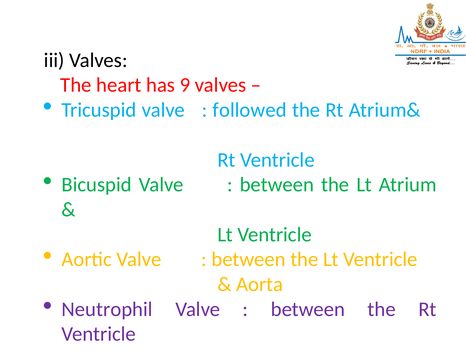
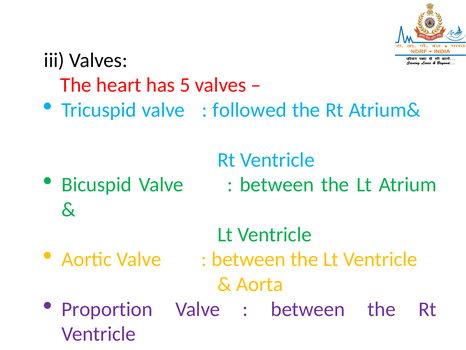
9: 9 -> 5
Neutrophil: Neutrophil -> Proportion
